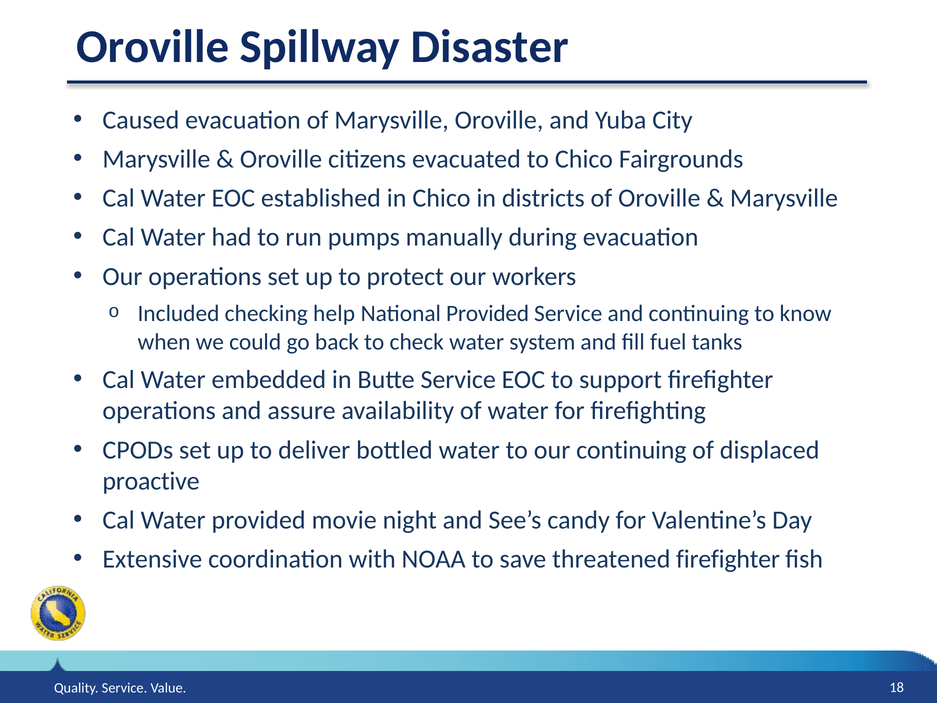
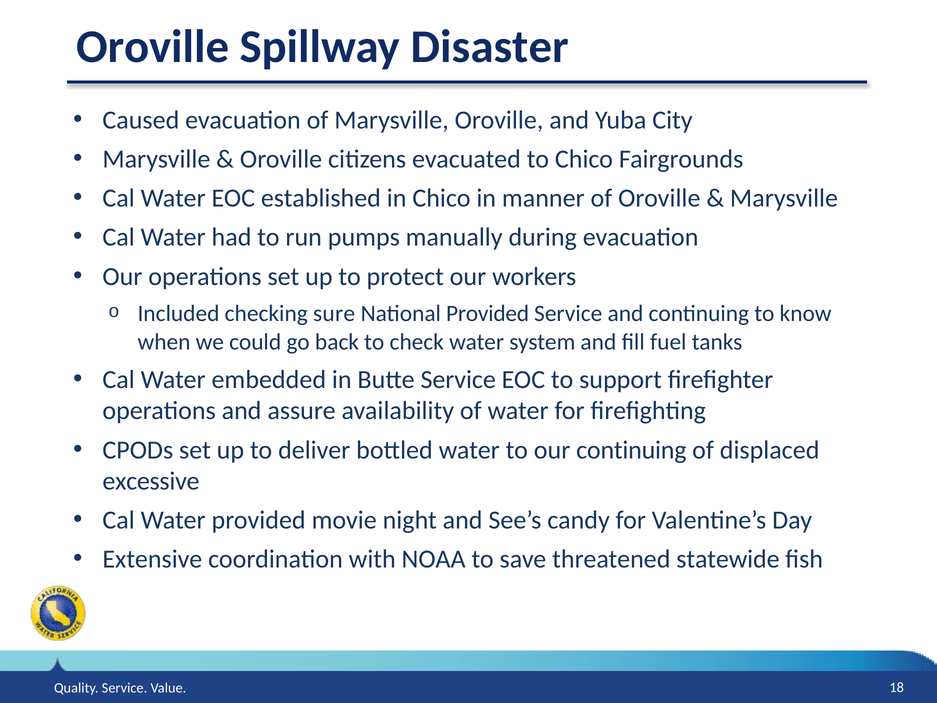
districts: districts -> manner
help: help -> sure
proactive: proactive -> excessive
threatened firefighter: firefighter -> statewide
